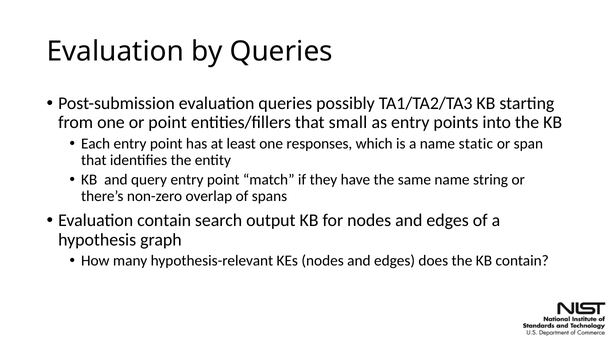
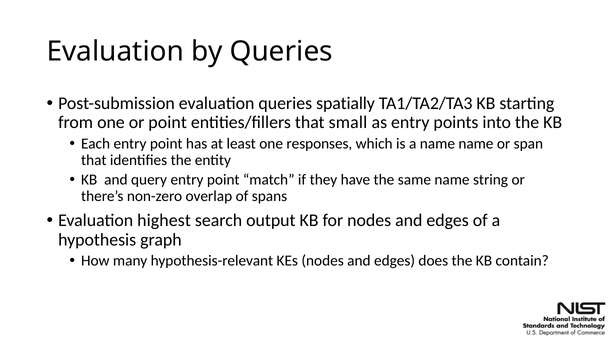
possibly: possibly -> spatially
name static: static -> name
Evaluation contain: contain -> highest
